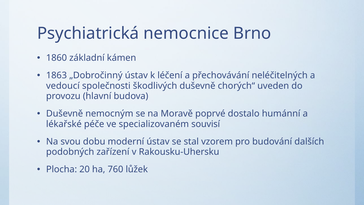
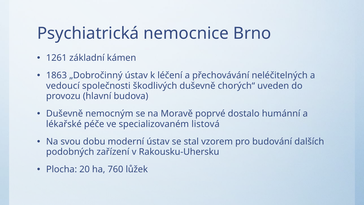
1860: 1860 -> 1261
souvisí: souvisí -> listová
